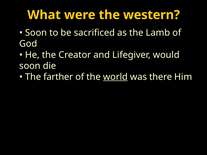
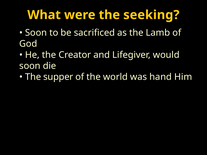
western: western -> seeking
farther: farther -> supper
world underline: present -> none
there: there -> hand
